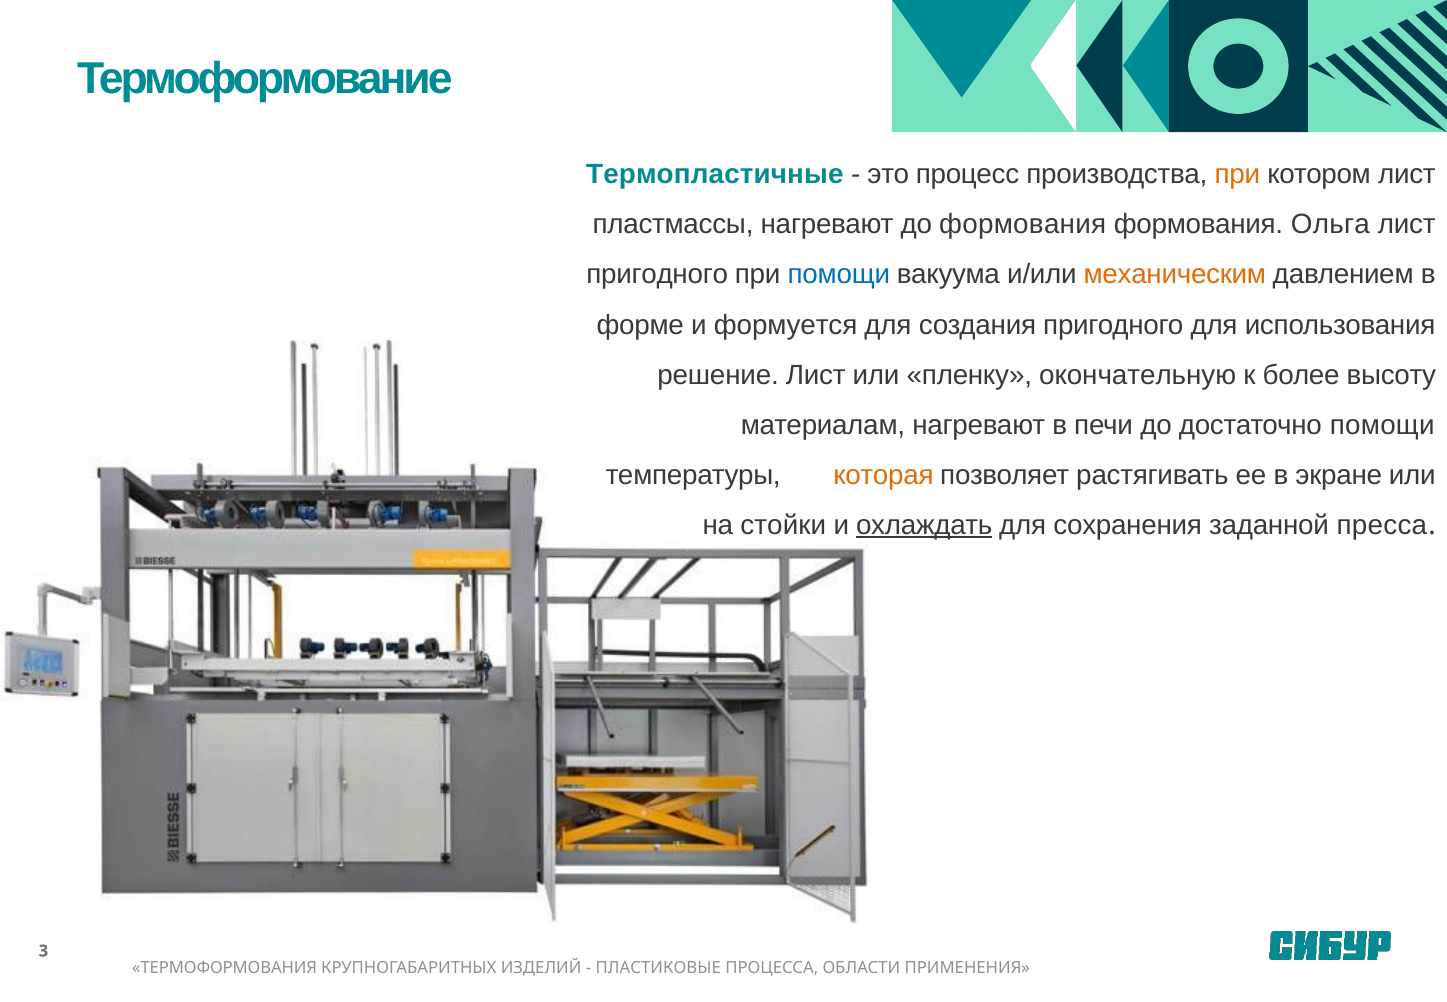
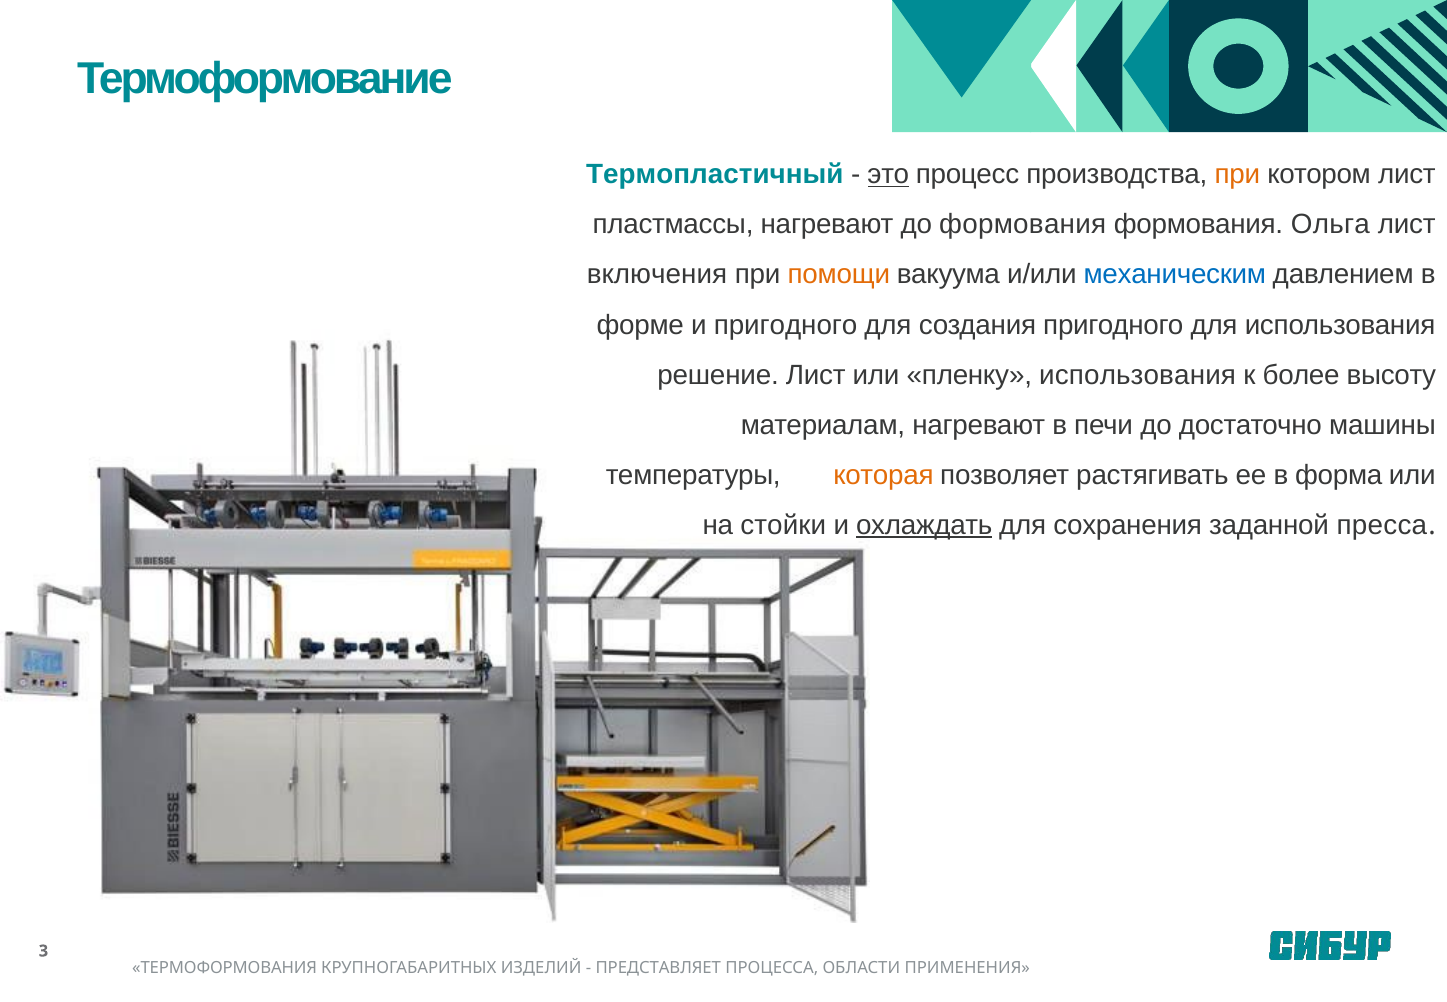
Термопластичные: Термопластичные -> Термопластичный
это underline: none -> present
пригодного at (657, 275): пригодного -> включения
помощи at (839, 275) colour: blue -> orange
механическим colour: orange -> blue
и формуется: формуется -> пригодного
пленку окончательную: окончательную -> использования
достаточно помощи: помощи -> машины
экране: экране -> форма
ПЛАСТИКОВЫЕ: ПЛАСТИКОВЫЕ -> ПРЕДСТАВЛЯЕТ
